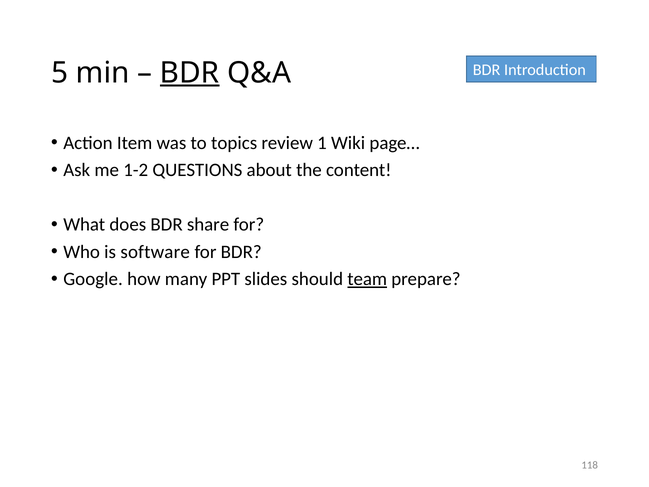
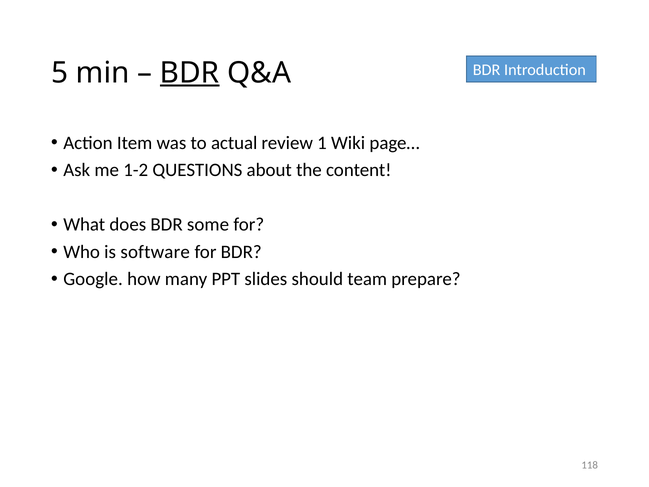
topics: topics -> actual
share: share -> some
team underline: present -> none
